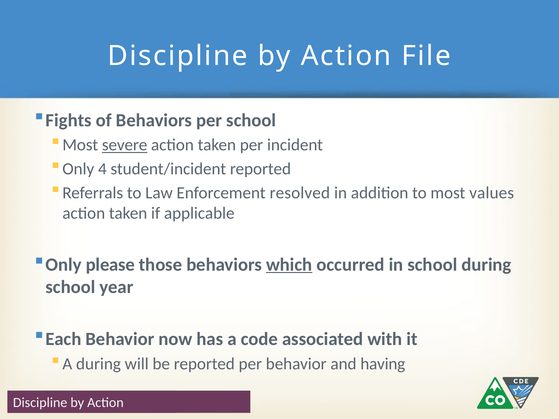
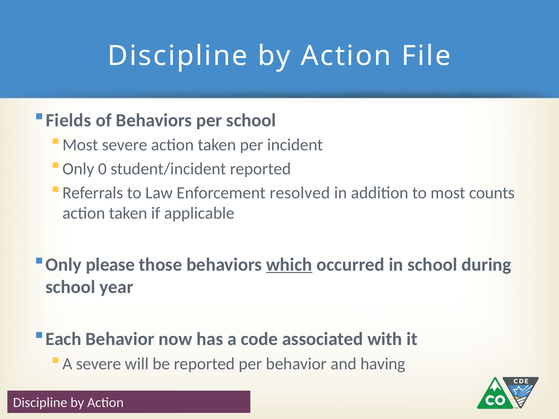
Fights: Fights -> Fields
severe at (125, 145) underline: present -> none
4: 4 -> 0
values: values -> counts
A during: during -> severe
